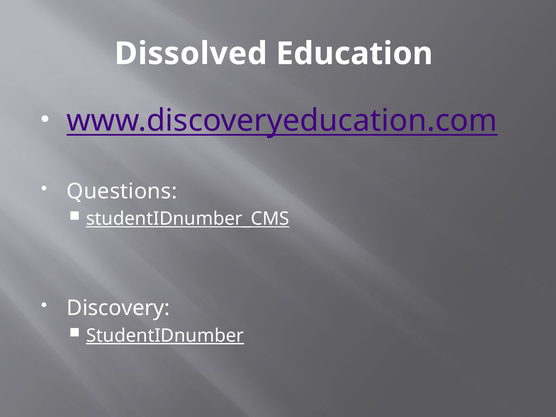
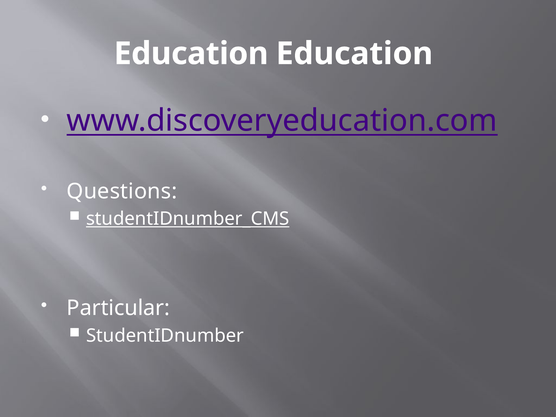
Dissolved at (191, 54): Dissolved -> Education
Discovery: Discovery -> Particular
StudentIDnumber underline: present -> none
